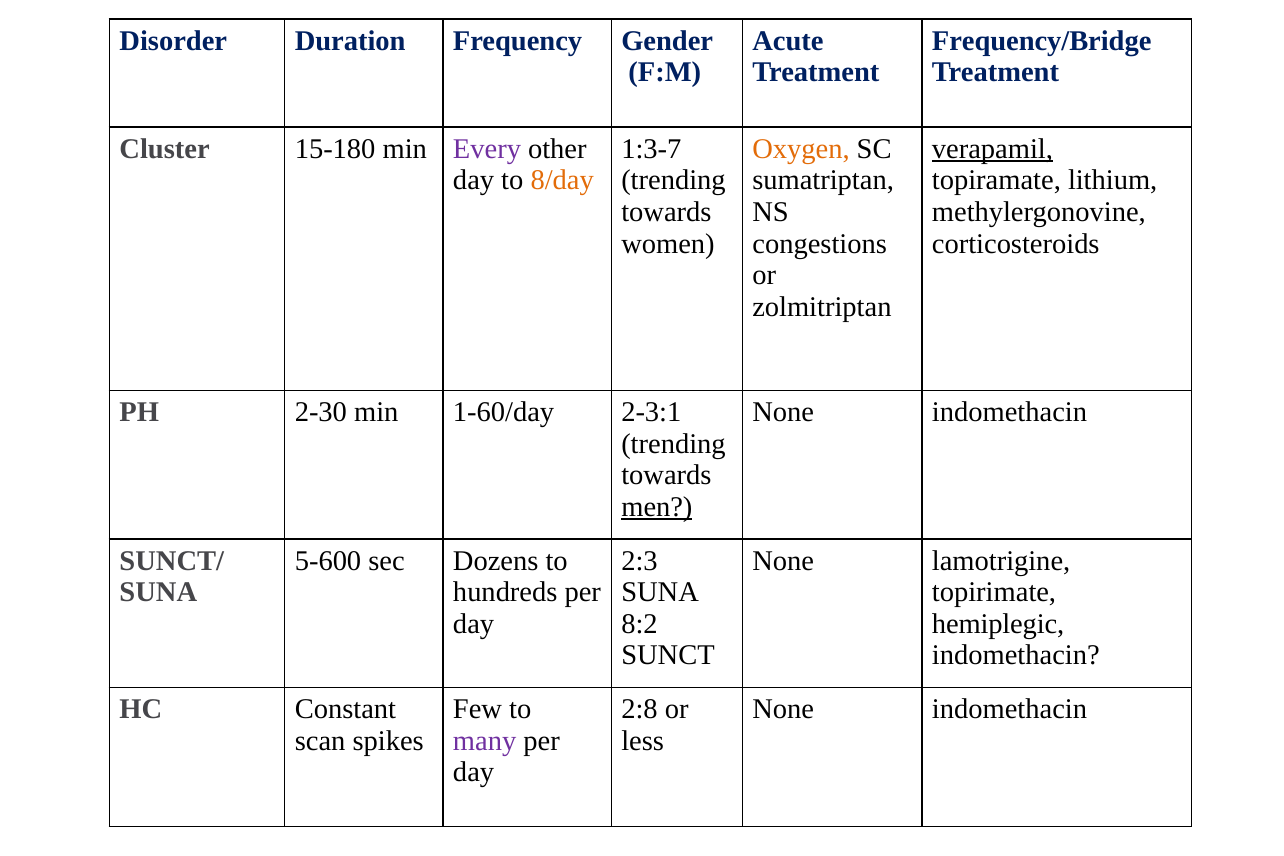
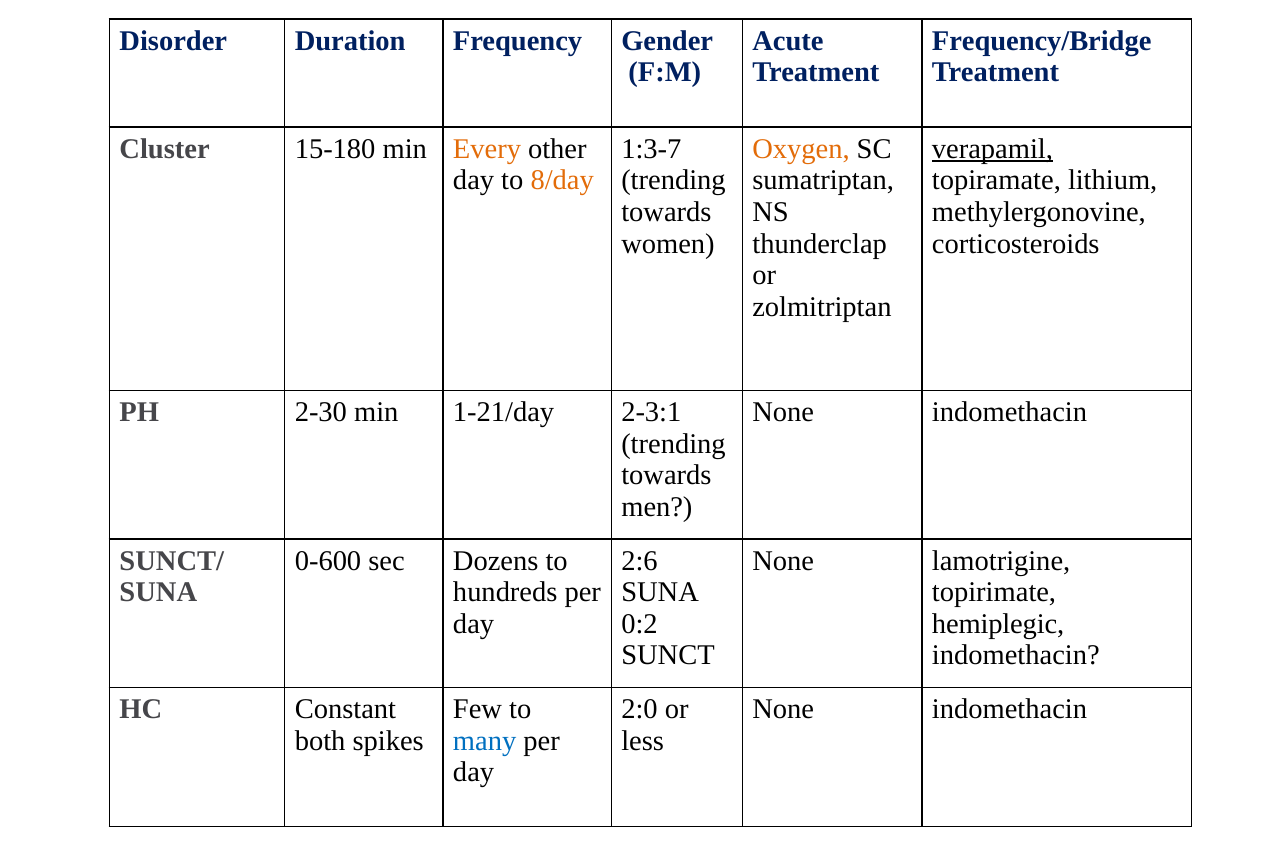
Every colour: purple -> orange
congestions: congestions -> thunderclap
1-60/day: 1-60/day -> 1-21/day
men underline: present -> none
5-600: 5-600 -> 0-600
2:3: 2:3 -> 2:6
8:2: 8:2 -> 0:2
2:8: 2:8 -> 2:0
scan: scan -> both
many colour: purple -> blue
